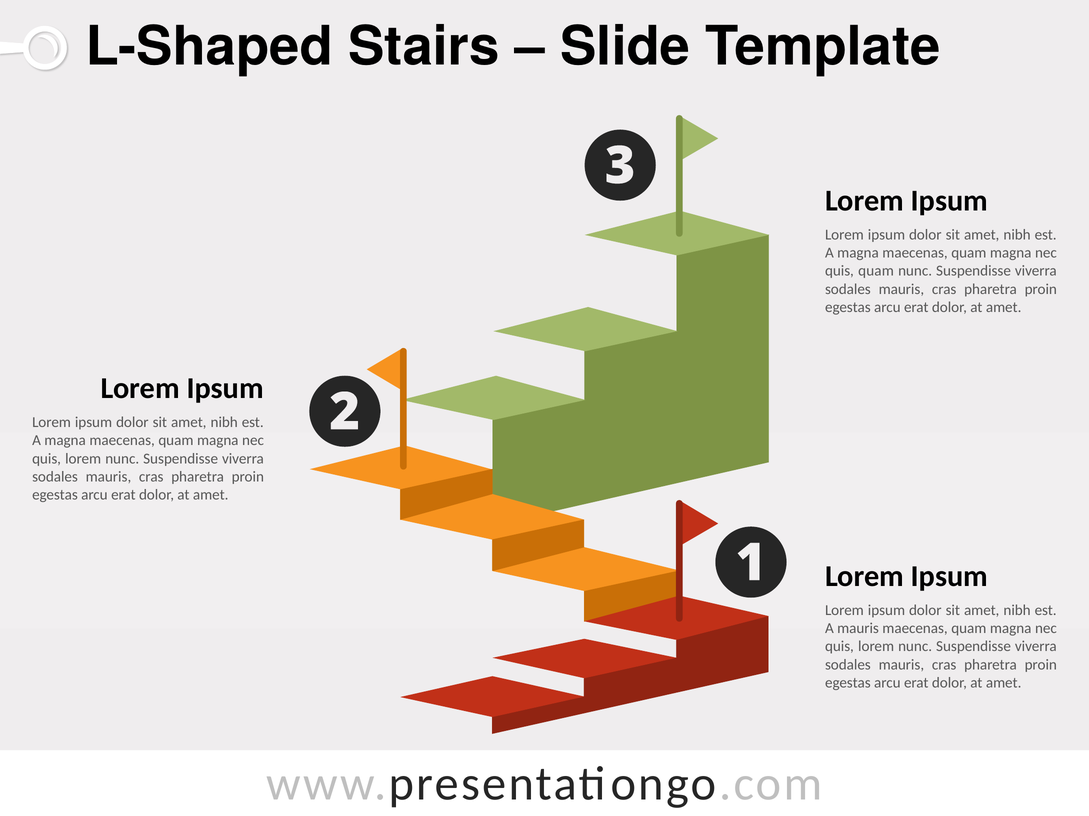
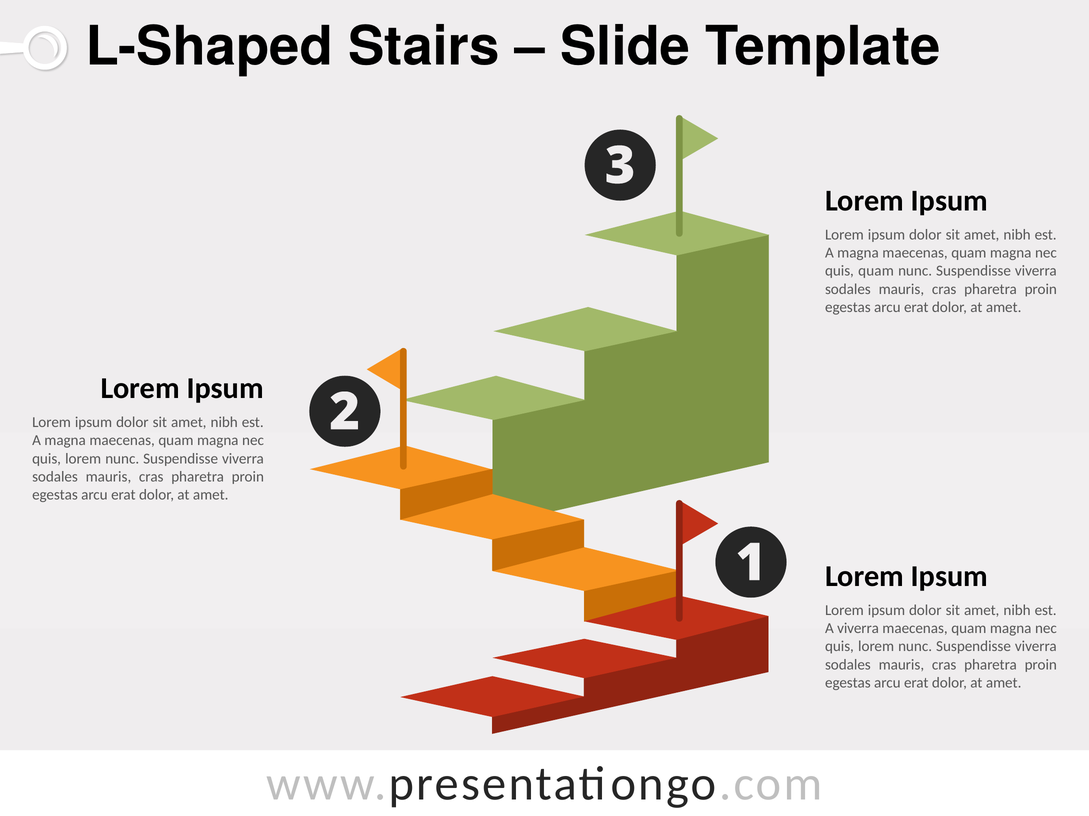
A mauris: mauris -> viverra
